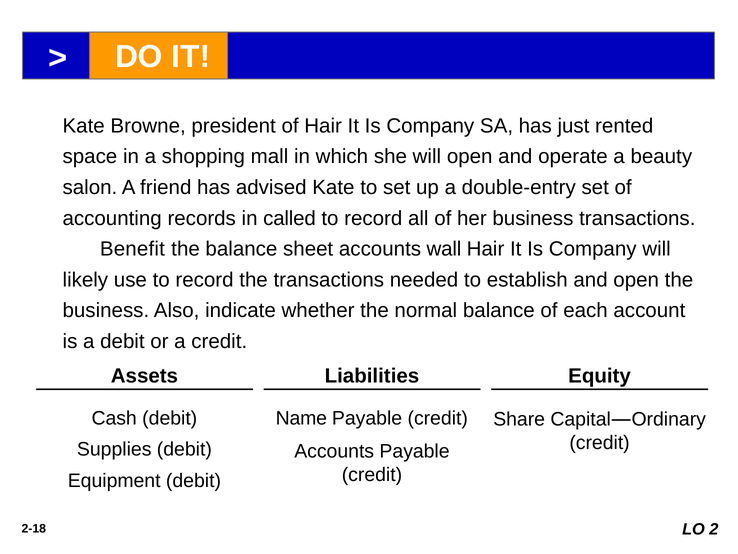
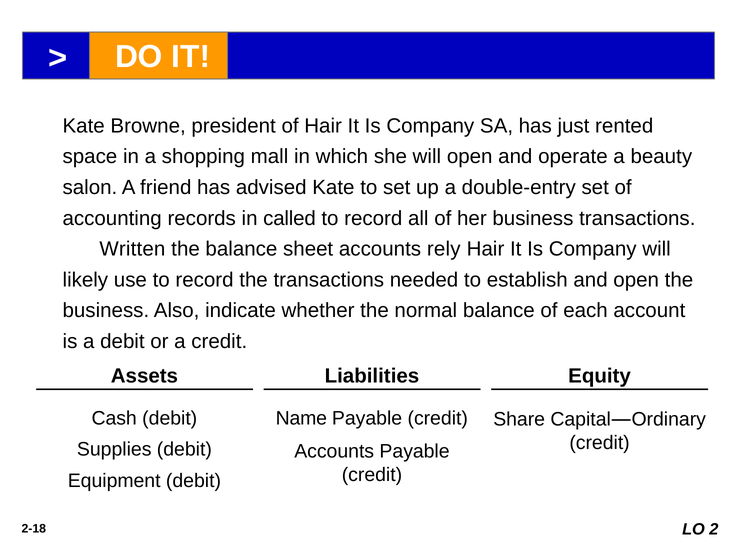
Benefit: Benefit -> Written
wall: wall -> rely
